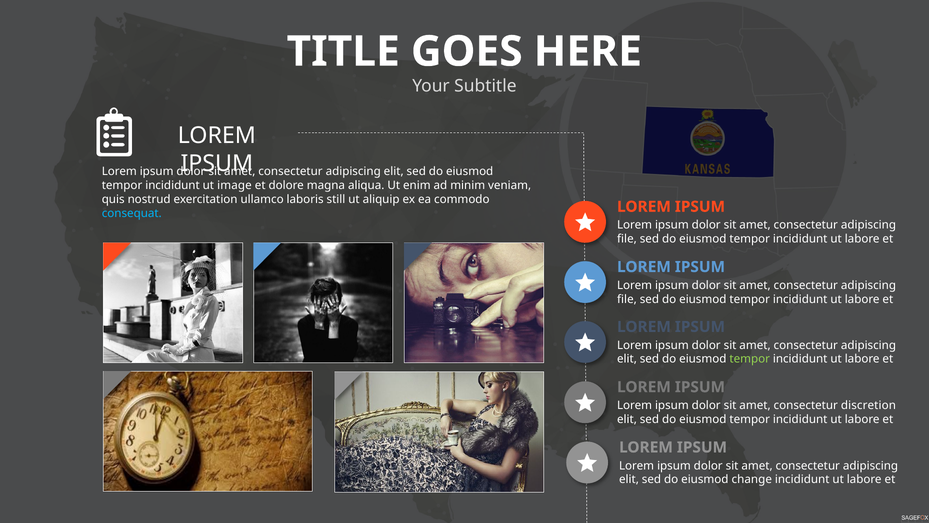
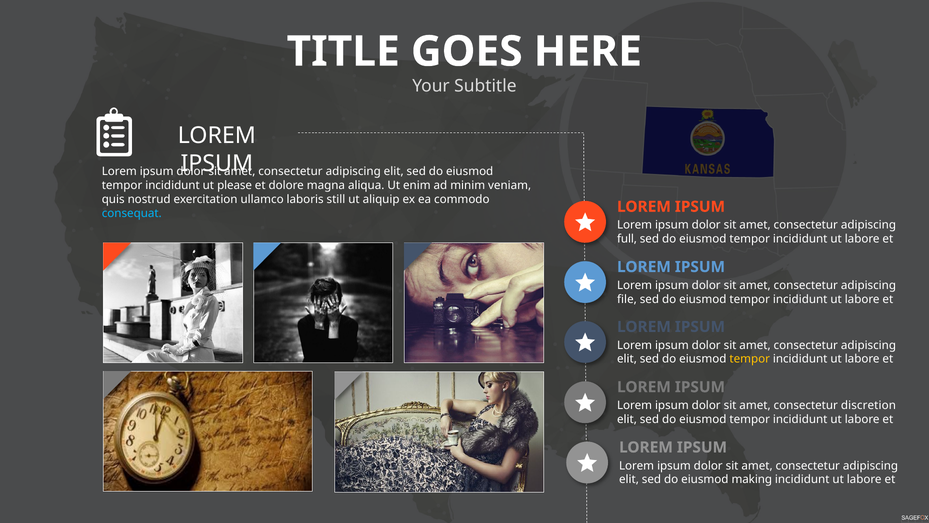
image: image -> please
file at (627, 239): file -> full
tempor at (750, 359) colour: light green -> yellow
change: change -> making
